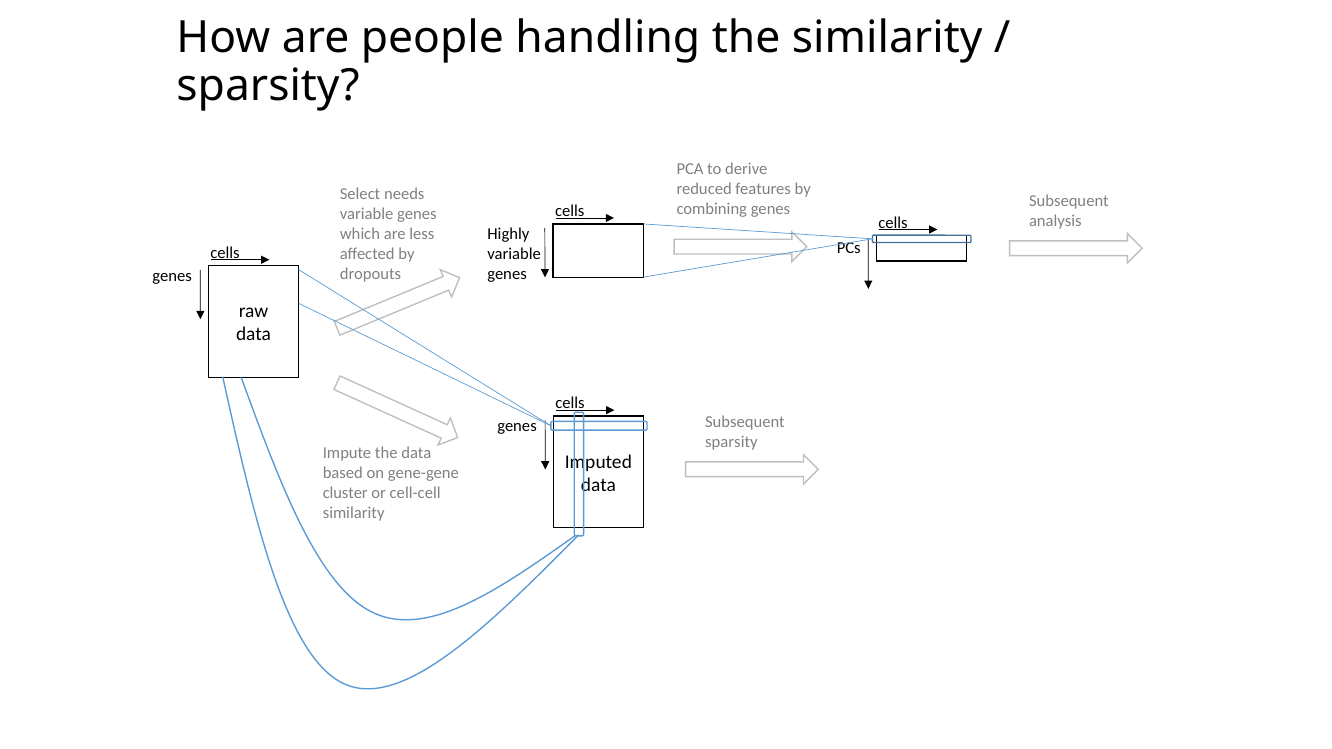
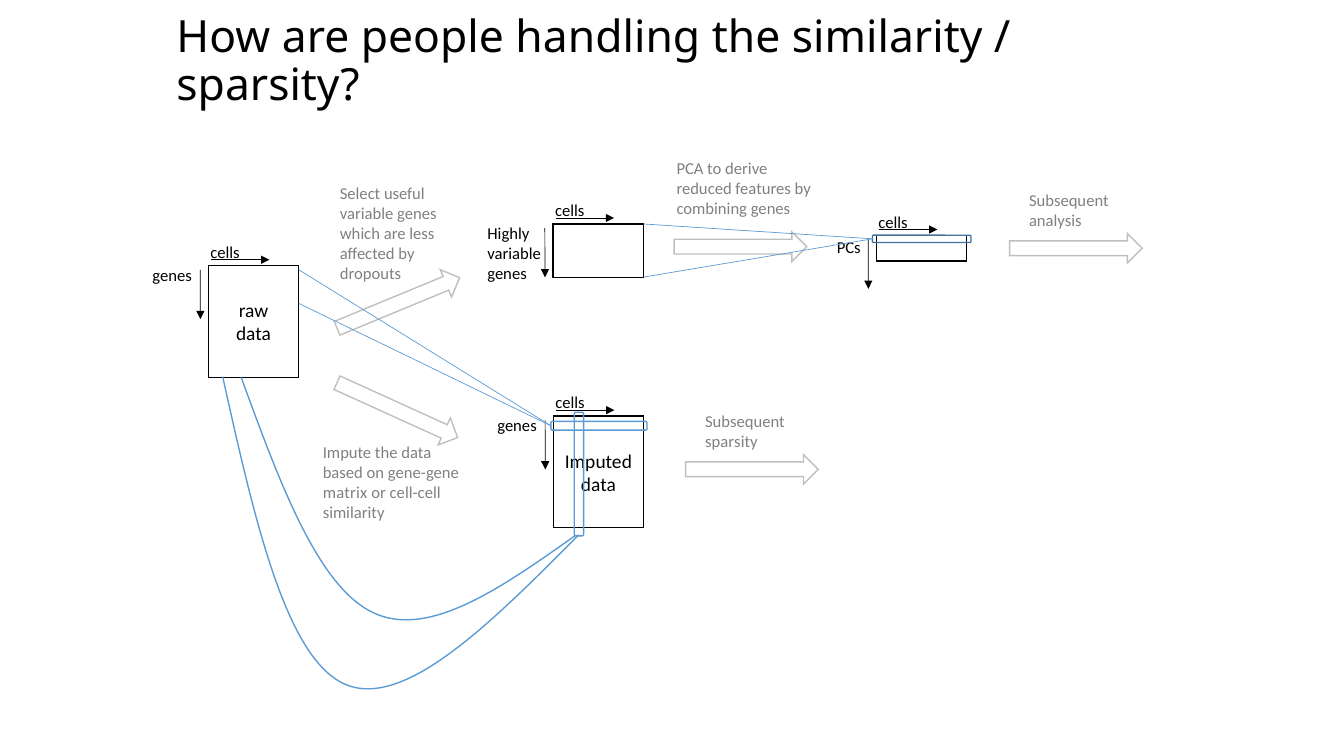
needs: needs -> useful
cluster: cluster -> matrix
